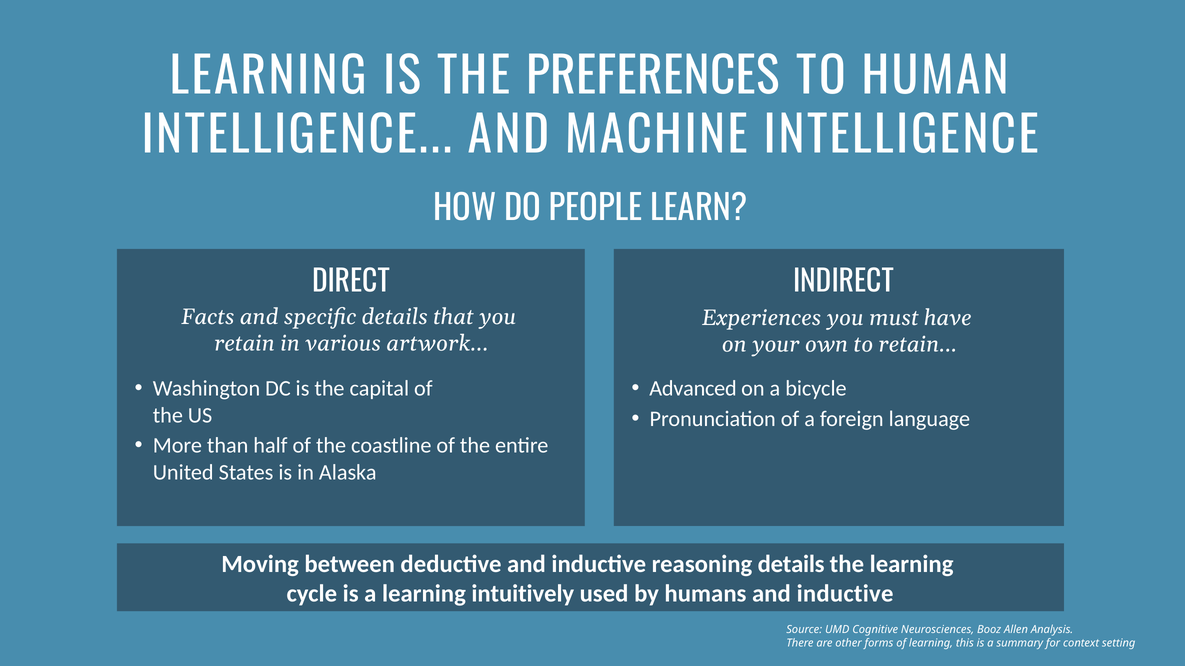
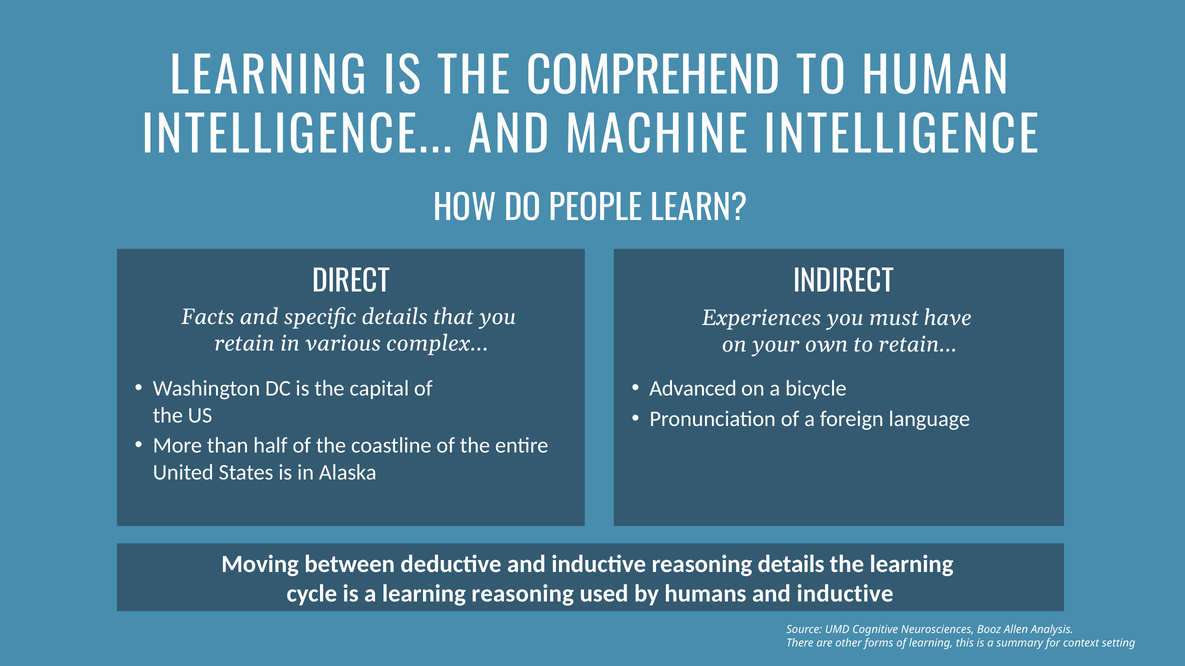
PREFERENCES: PREFERENCES -> COMPREHEND
artwork: artwork -> complex
learning intuitively: intuitively -> reasoning
